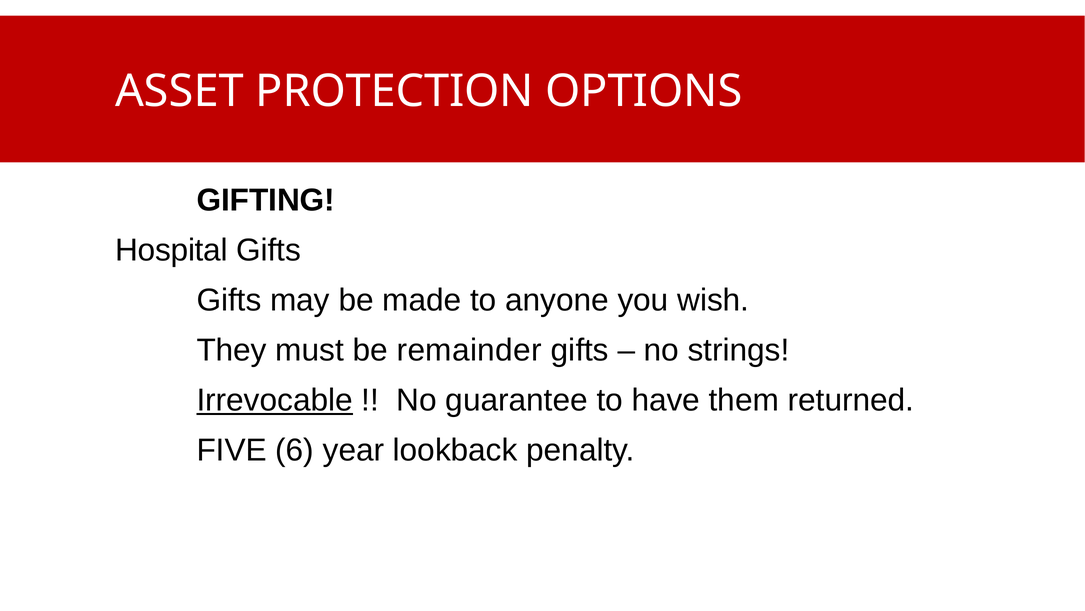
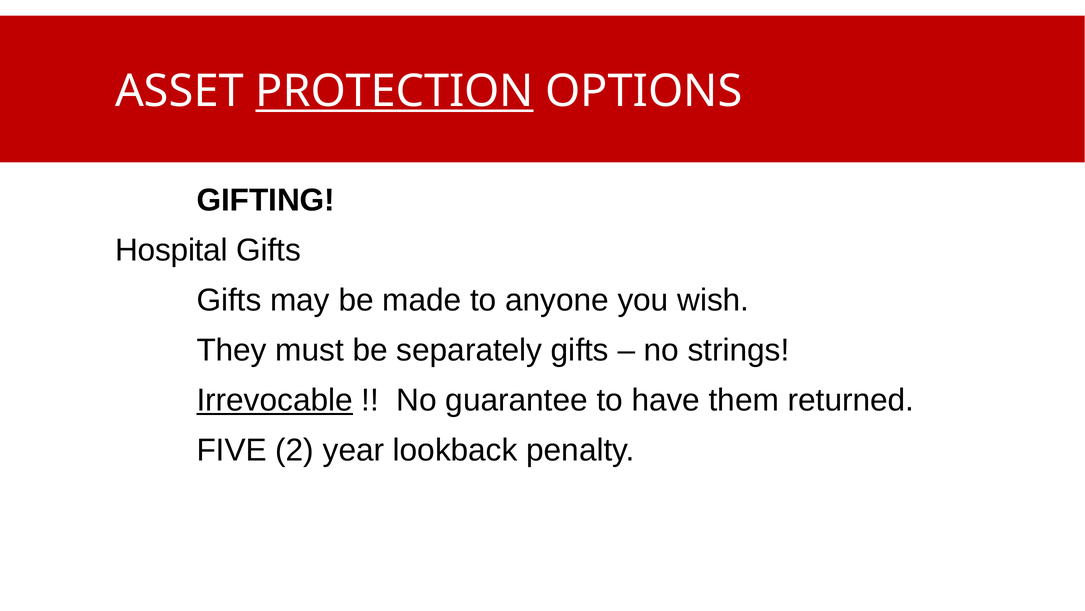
PROTECTION underline: none -> present
remainder: remainder -> separately
6: 6 -> 2
